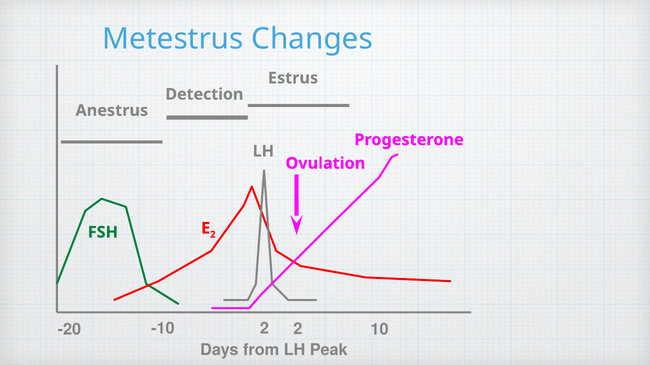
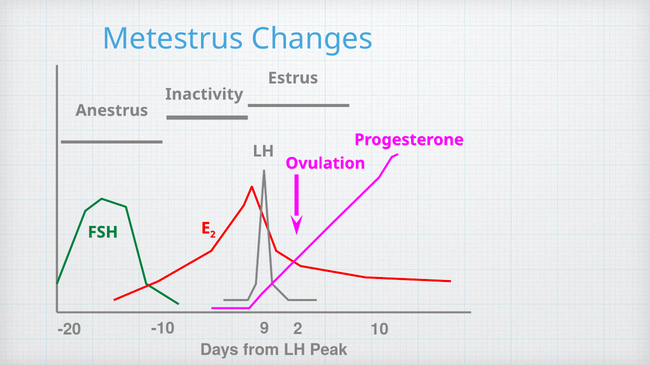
Detection: Detection -> Inactivity
-10 2: 2 -> 9
